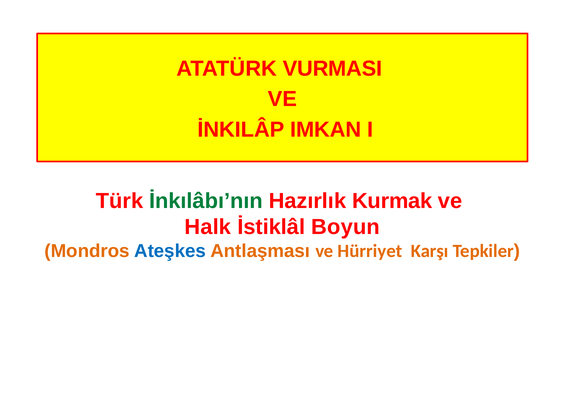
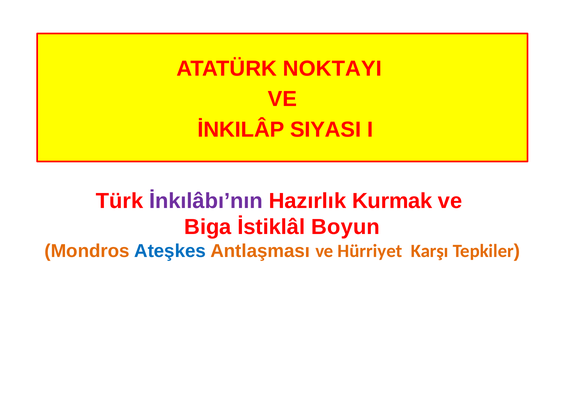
VURMASI: VURMASI -> NOKTAYI
IMKAN: IMKAN -> SIYASI
İnkılâbı’nın colour: green -> purple
Halk: Halk -> Biga
